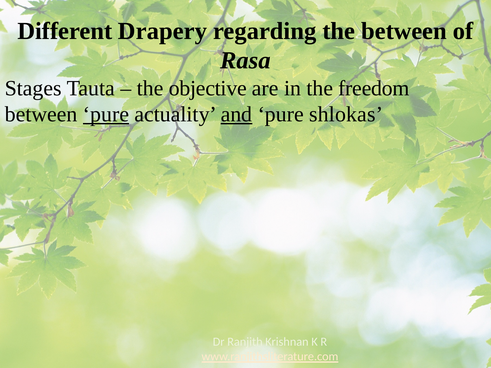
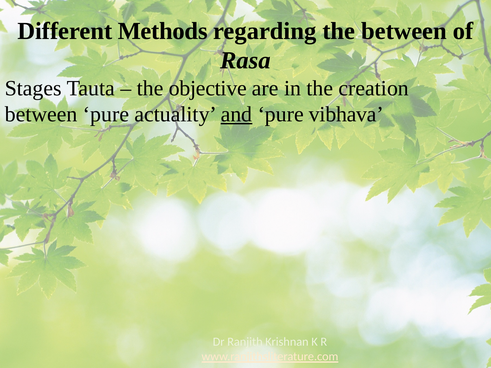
Drapery: Drapery -> Methods
freedom: freedom -> creation
pure at (106, 114) underline: present -> none
shlokas: shlokas -> vibhava
